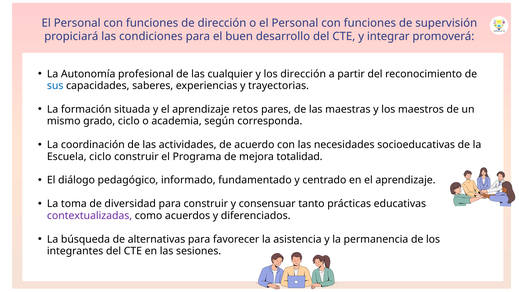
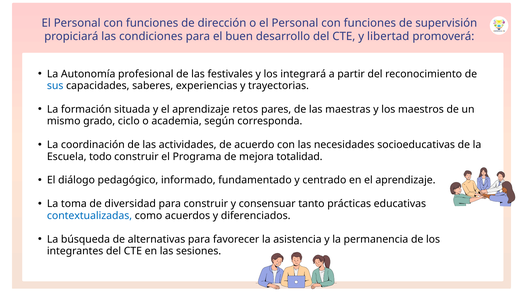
integrar: integrar -> libertad
cualquier: cualquier -> festivales
los dirección: dirección -> integrará
Escuela ciclo: ciclo -> todo
contextualizadas colour: purple -> blue
